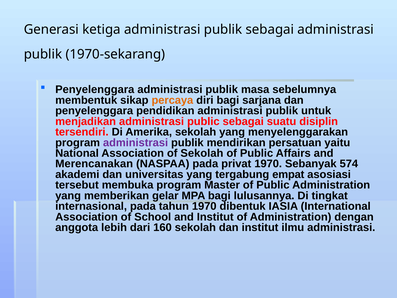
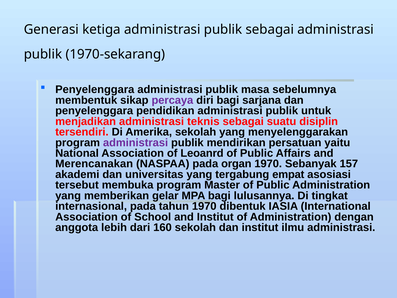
percaya colour: orange -> purple
administrasi public: public -> teknis
of Sekolah: Sekolah -> Leoanrd
privat: privat -> organ
574: 574 -> 157
